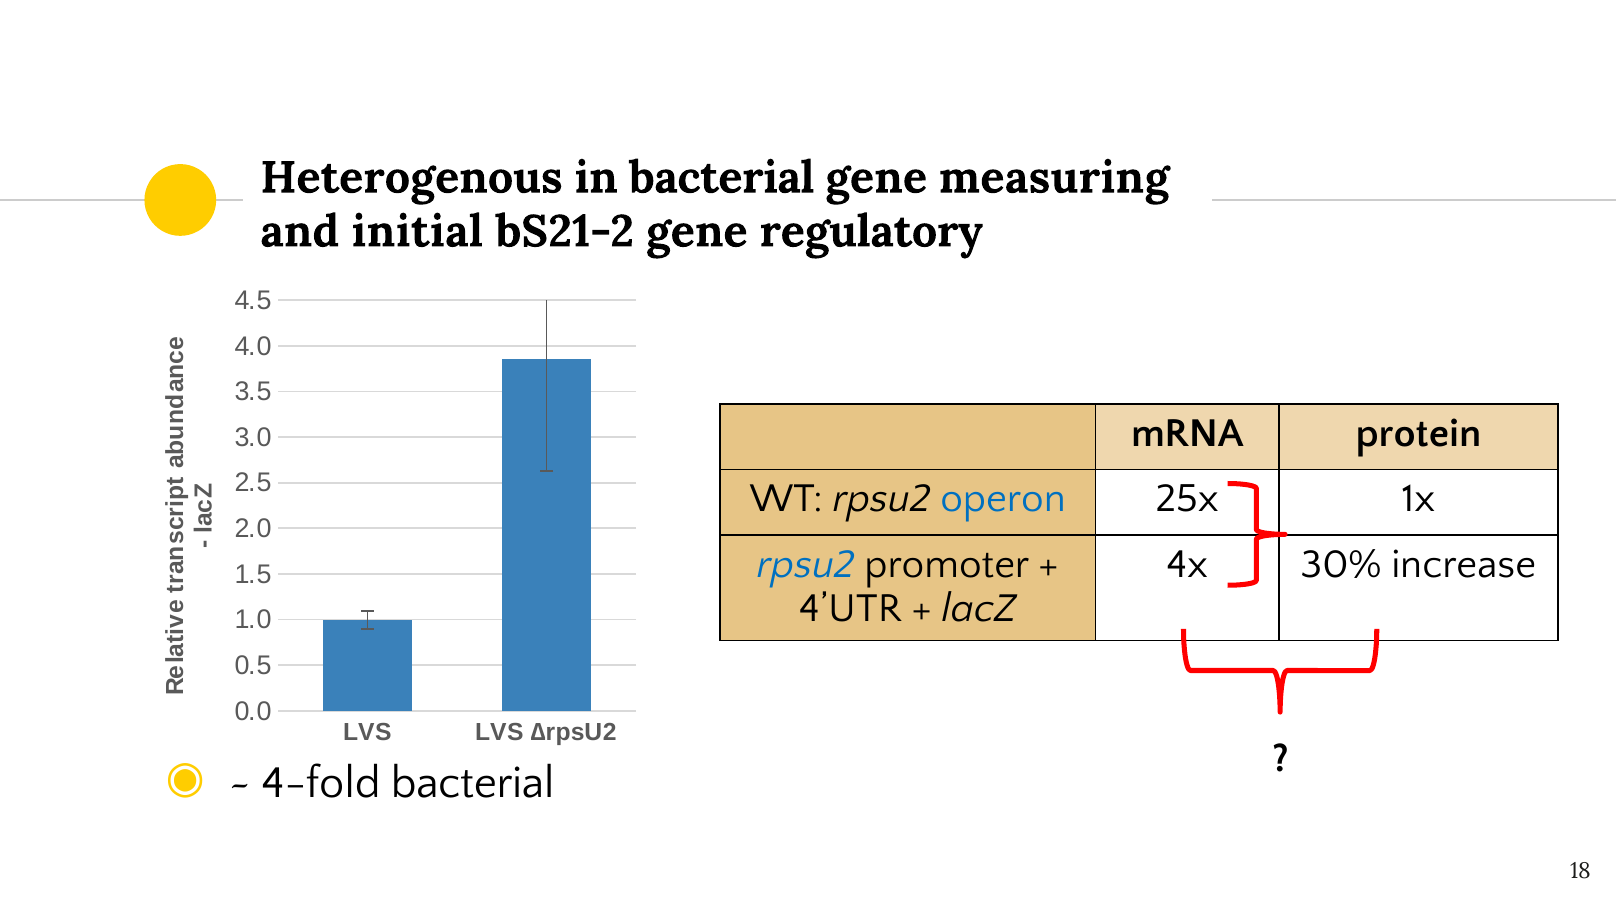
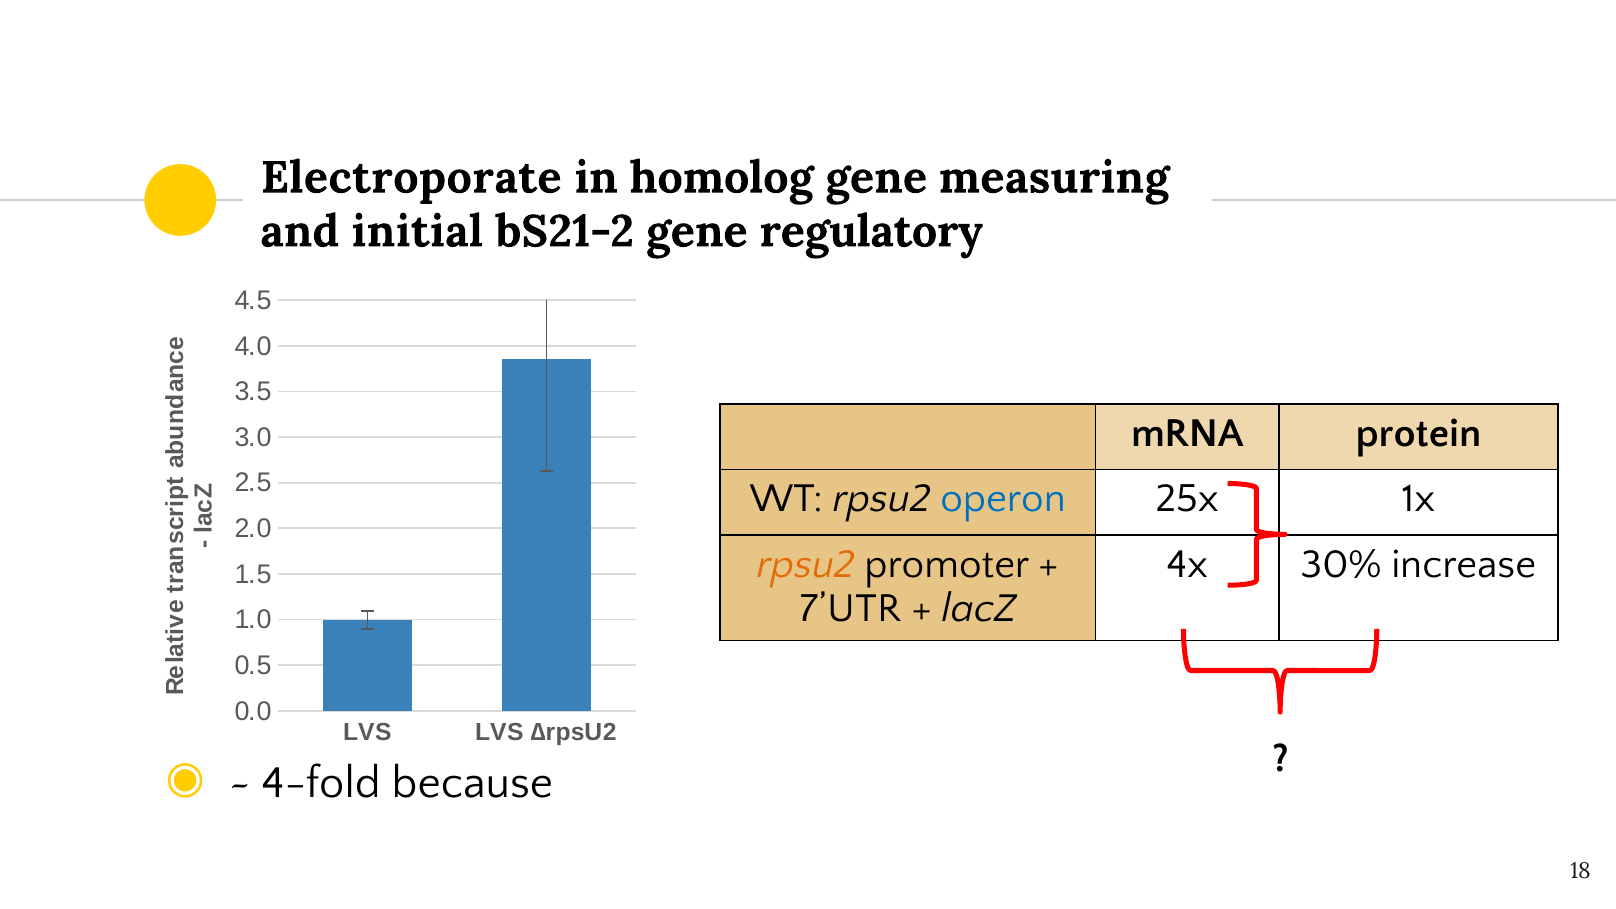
Heterogenous: Heterogenous -> Electroporate
in bacterial: bacterial -> homolog
rpsu2 at (806, 564) colour: blue -> orange
4’UTR: 4’UTR -> 7’UTR
4-fold bacterial: bacterial -> because
